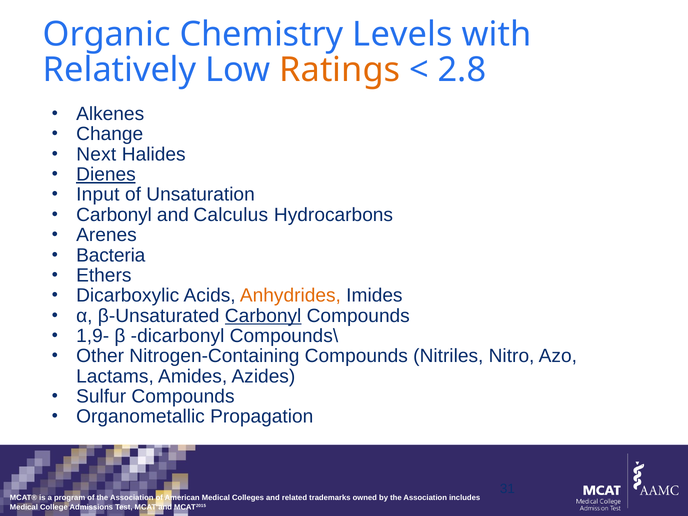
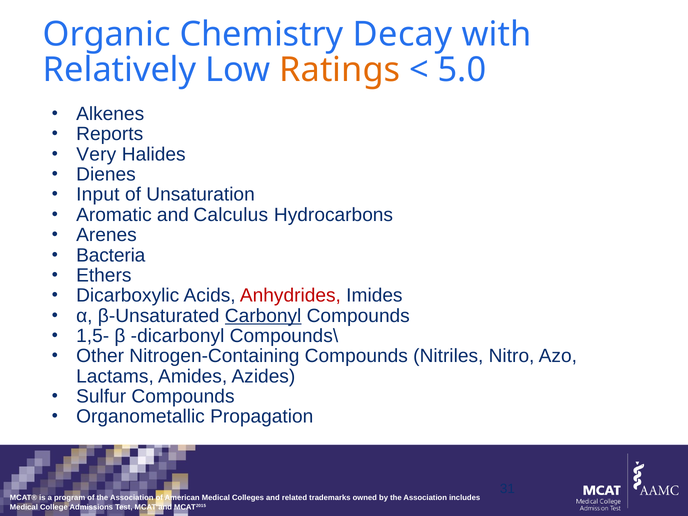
Levels: Levels -> Decay
2.8: 2.8 -> 5.0
Change: Change -> Reports
Next: Next -> Very
Dienes underline: present -> none
Carbonyl at (114, 215): Carbonyl -> Aromatic
Anhydrides colour: orange -> red
1,9-: 1,9- -> 1,5-
